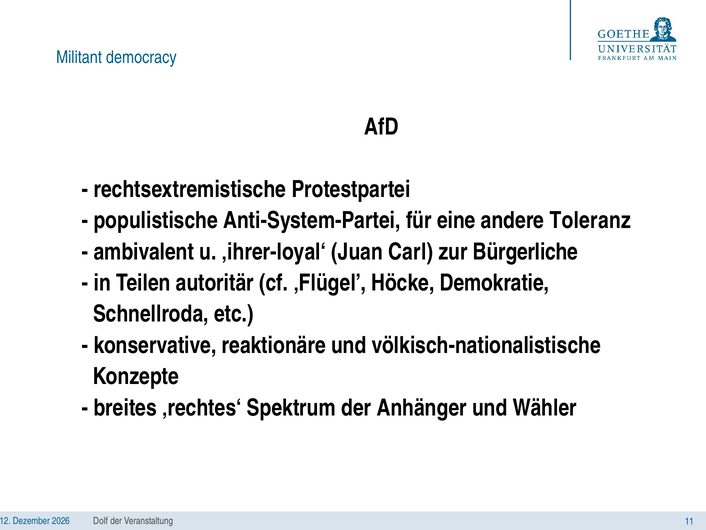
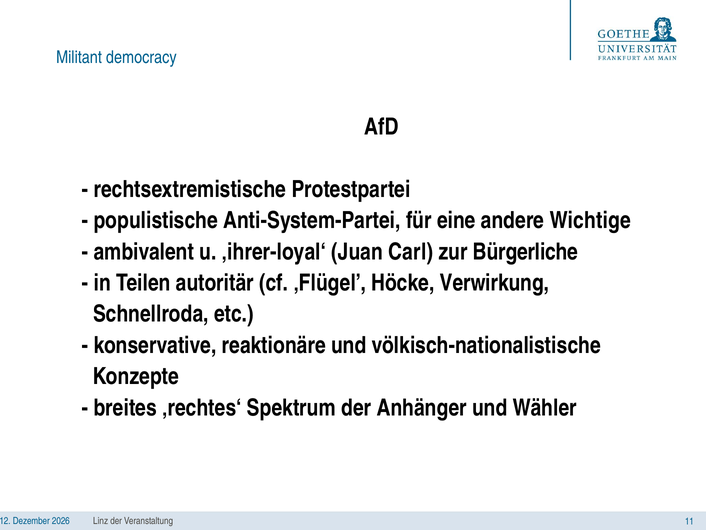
Toleranz: Toleranz -> Wichtige
Demokratie: Demokratie -> Verwirkung
Dolf: Dolf -> Linz
